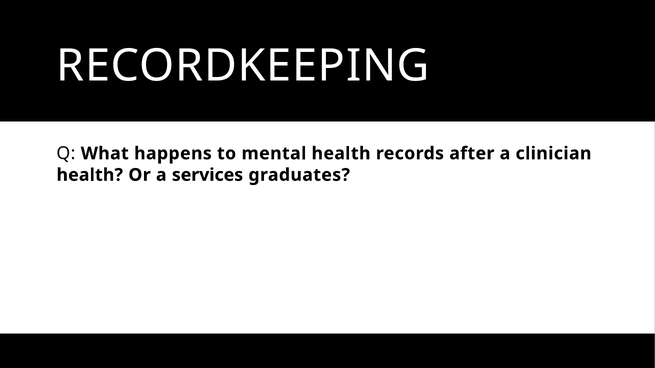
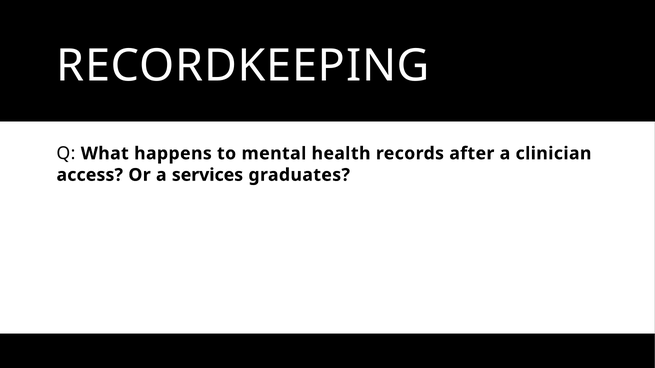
health at (90, 175): health -> access
